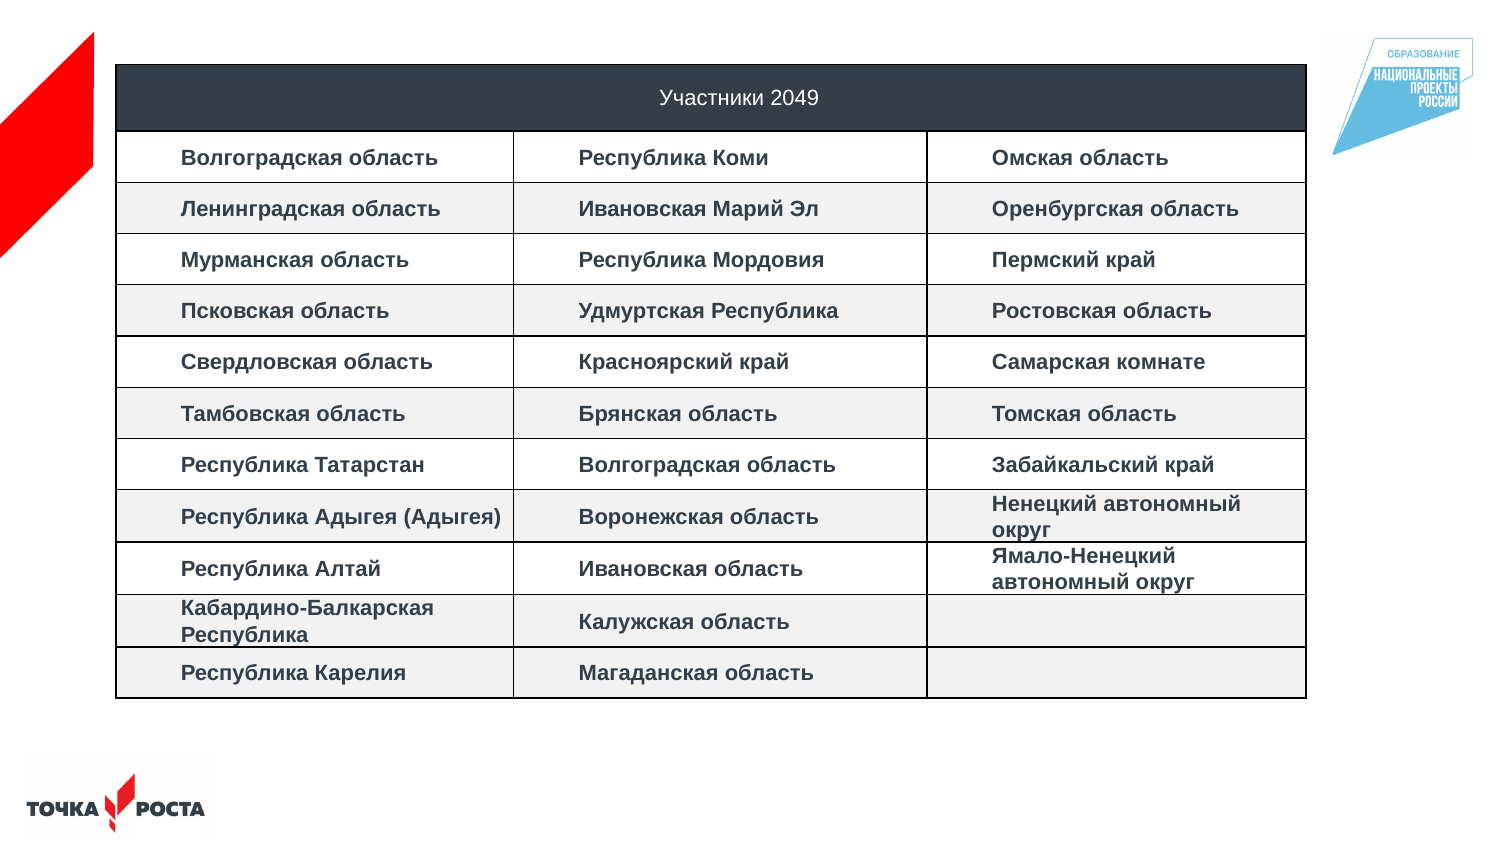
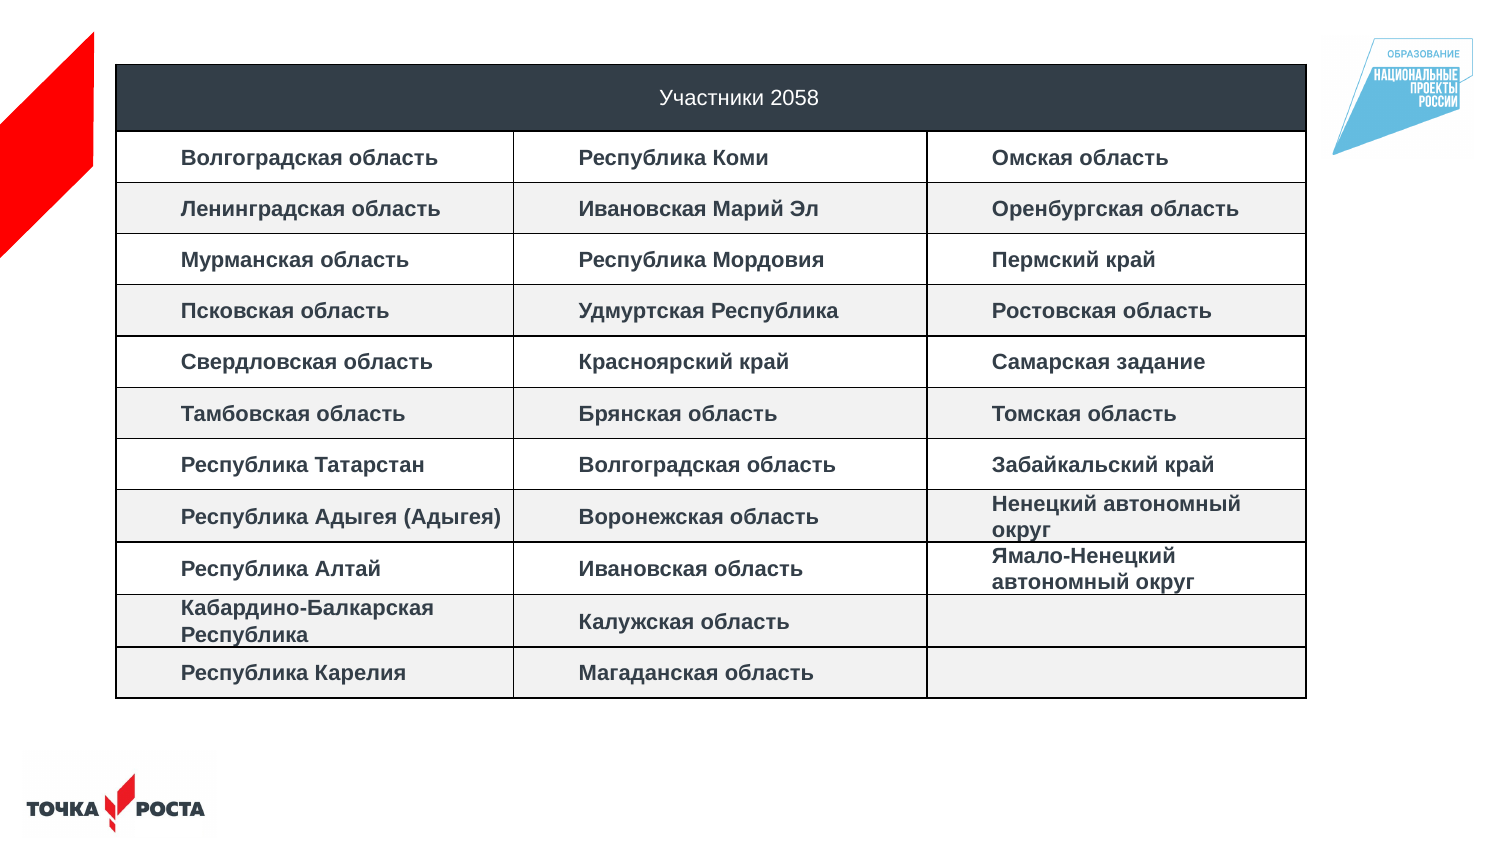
2049: 2049 -> 2058
комнате: комнате -> задание
